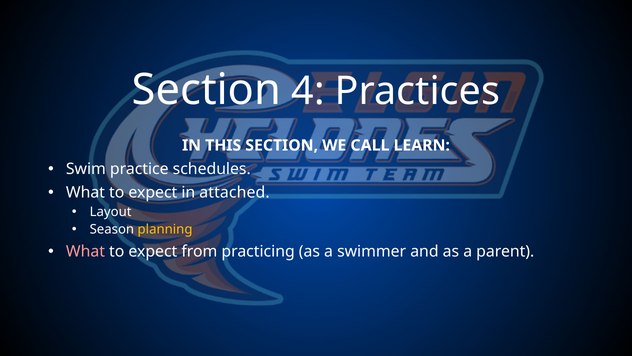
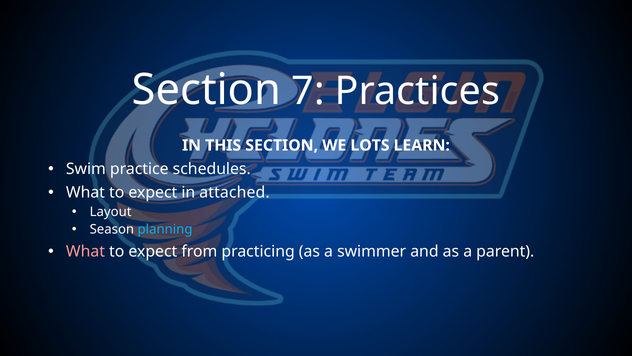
4: 4 -> 7
CALL: CALL -> LOTS
planning colour: yellow -> light blue
